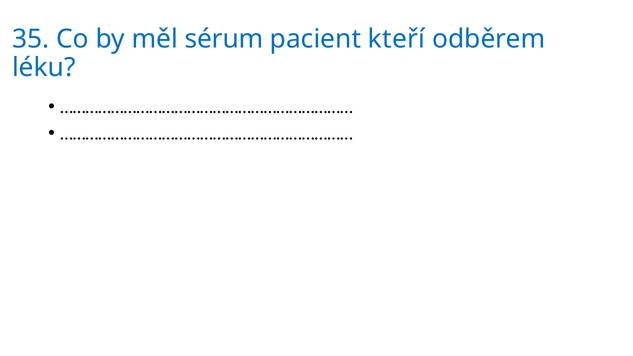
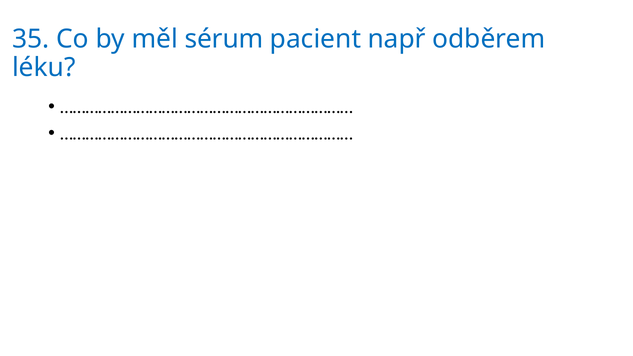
kteří: kteří -> např
